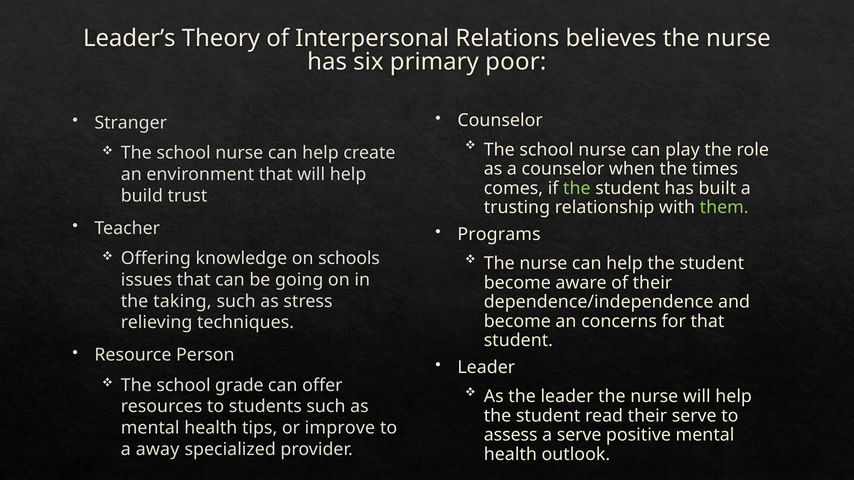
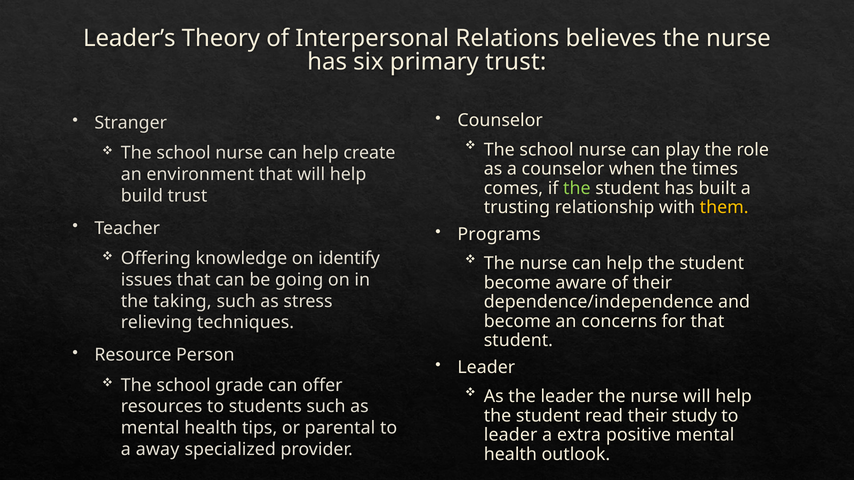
primary poor: poor -> trust
them colour: light green -> yellow
schools: schools -> identify
their serve: serve -> study
improve: improve -> parental
assess at (511, 435): assess -> leader
a serve: serve -> extra
